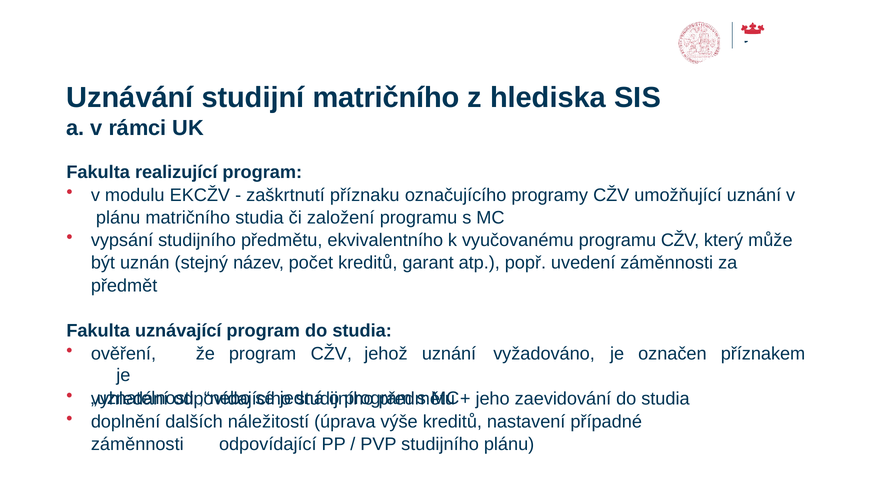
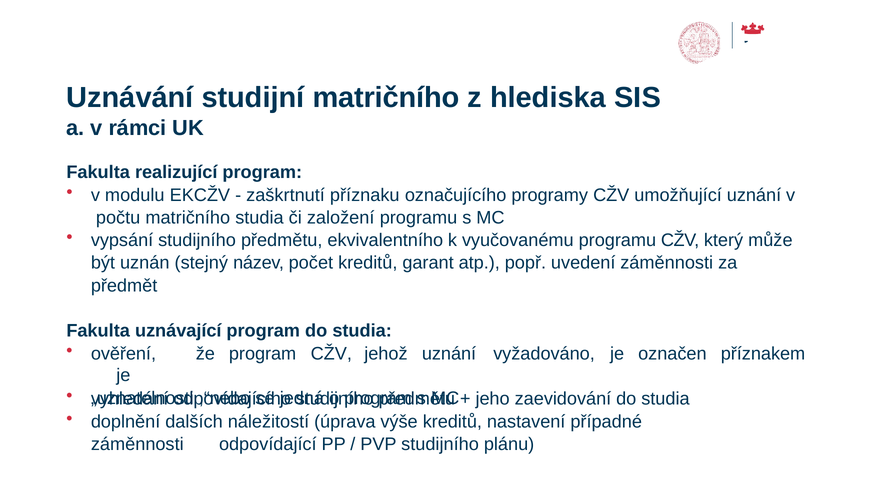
plánu at (118, 218): plánu -> počtu
